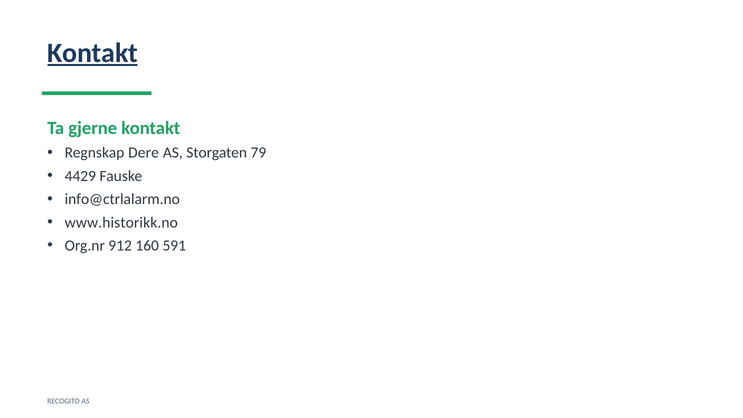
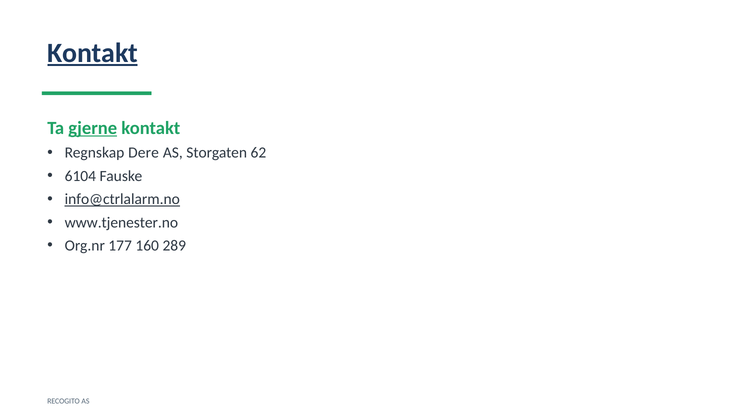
gjerne underline: none -> present
79: 79 -> 62
4429: 4429 -> 6104
info@ctrlalarm.no underline: none -> present
www.historikk.no: www.historikk.no -> www.tjenester.no
912: 912 -> 177
591: 591 -> 289
